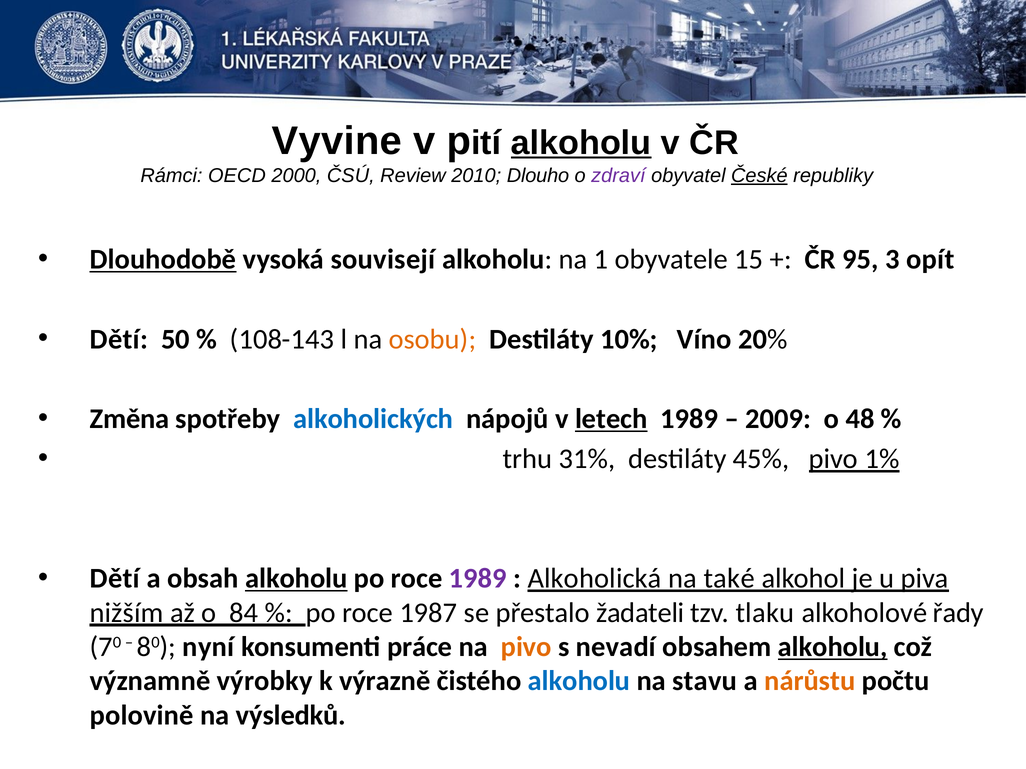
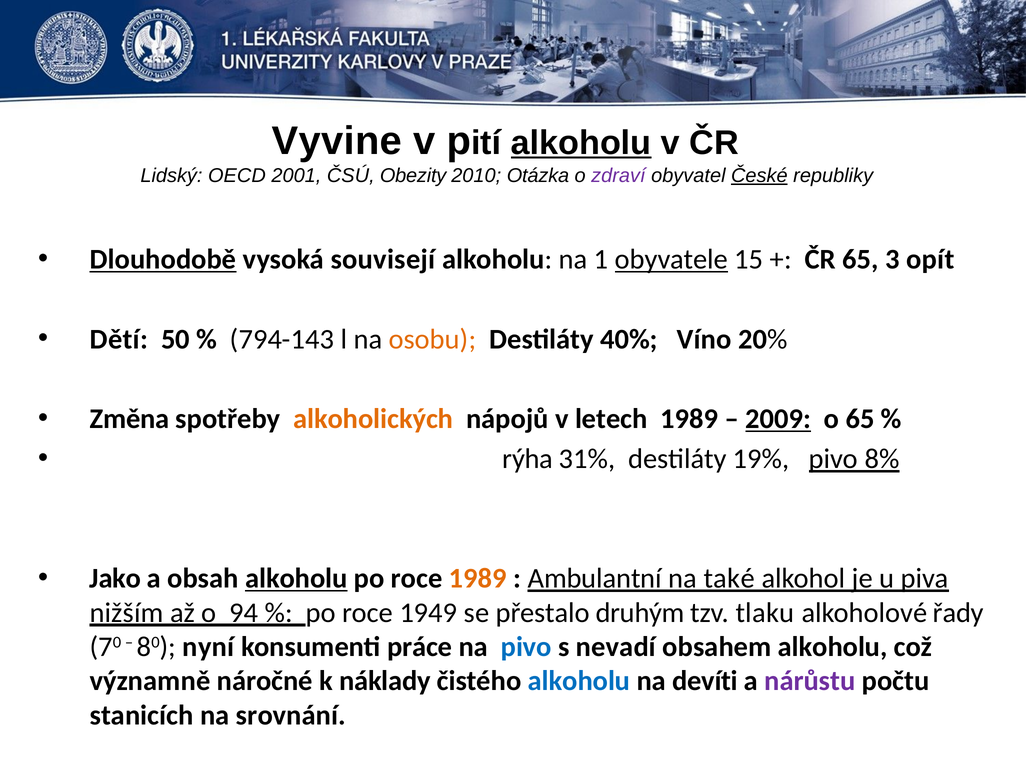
Rámci: Rámci -> Lidský
2000: 2000 -> 2001
Review: Review -> Obezity
Dlouho: Dlouho -> Otázka
obyvatele underline: none -> present
ČR 95: 95 -> 65
108-143: 108-143 -> 794-143
10%: 10% -> 40%
alkoholických colour: blue -> orange
letech underline: present -> none
2009 underline: none -> present
o 48: 48 -> 65
trhu: trhu -> rýha
45%: 45% -> 19%
1%: 1% -> 8%
Dětí at (115, 579): Dětí -> Jako
1989 at (478, 579) colour: purple -> orange
Alkoholická: Alkoholická -> Ambulantní
84: 84 -> 94
1987: 1987 -> 1949
žadateli: žadateli -> druhým
pivo at (526, 647) colour: orange -> blue
alkoholu at (833, 647) underline: present -> none
výrobky: výrobky -> náročné
výrazně: výrazně -> náklady
stavu: stavu -> devíti
nárůstu colour: orange -> purple
polovině: polovině -> stanicích
výsledků: výsledků -> srovnání
